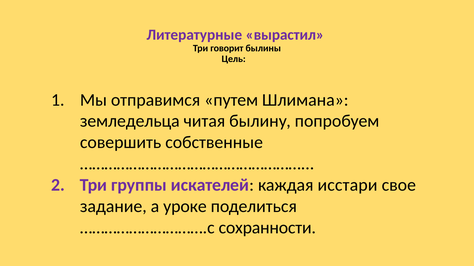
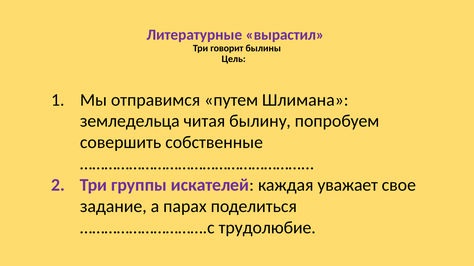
исстари: исстари -> уважает
уроке: уроке -> парах
сохранности: сохранности -> трудолюбие
